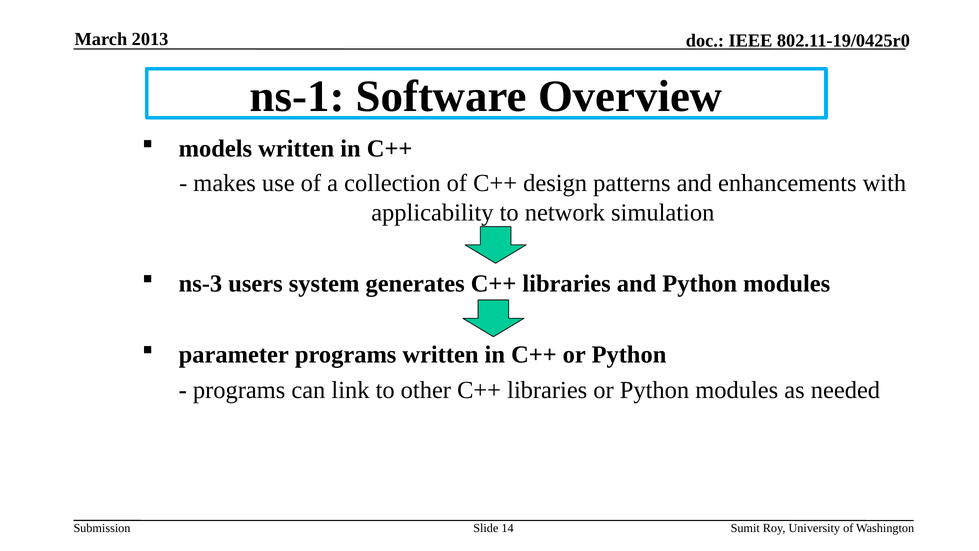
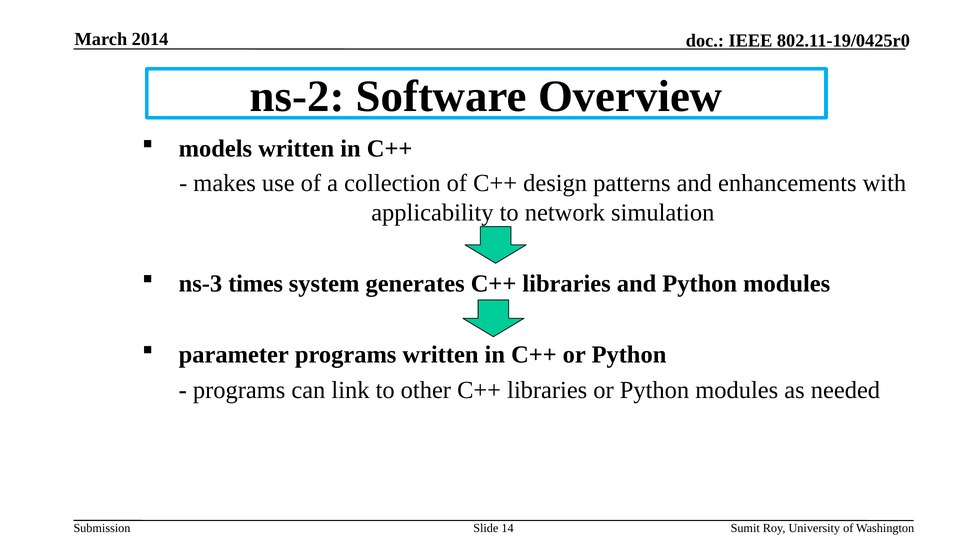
2013: 2013 -> 2014
ns-1: ns-1 -> ns-2
users: users -> times
